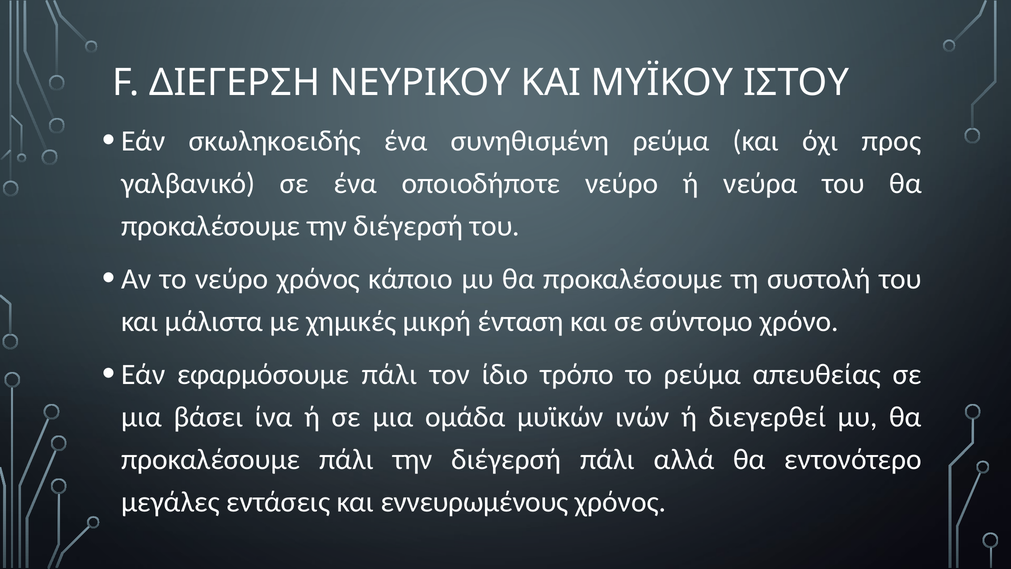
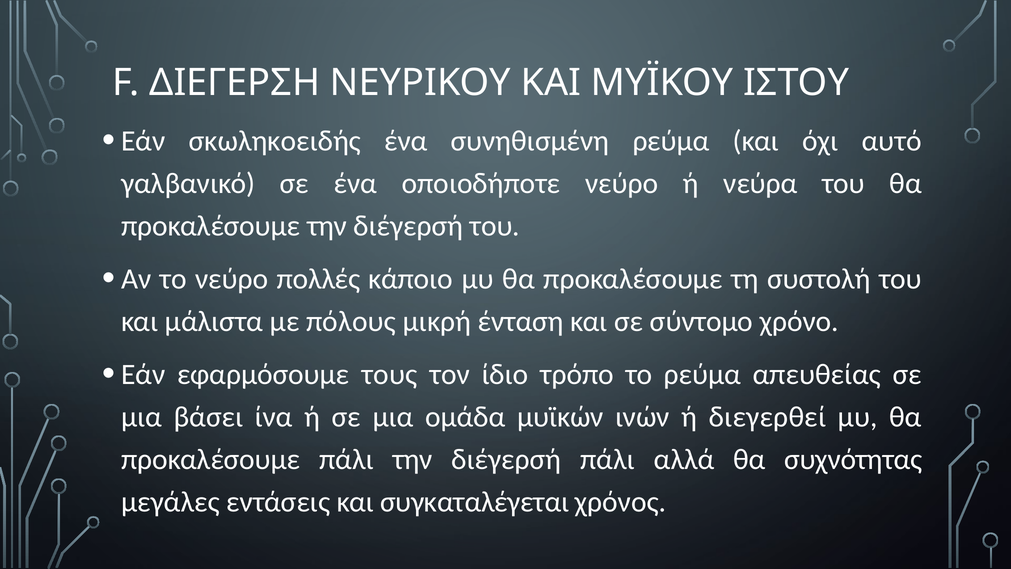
προς: προς -> αυτό
νεύρο χρόνος: χρόνος -> πολλές
χημικές: χημικές -> πόλους
εφαρμόσουμε πάλι: πάλι -> τους
εντονότερο: εντονότερο -> συχνότητας
εννευρωμένους: εννευρωμένους -> συγκαταλέγεται
